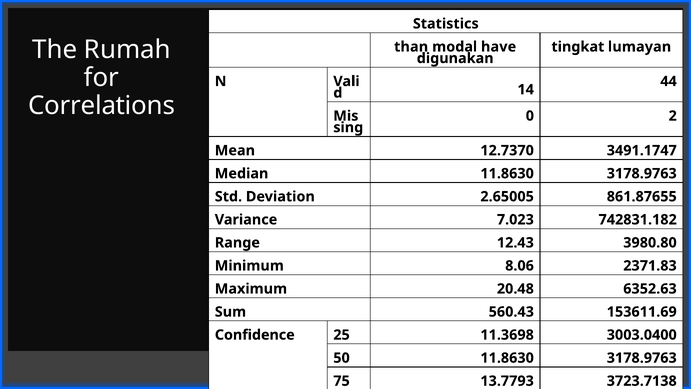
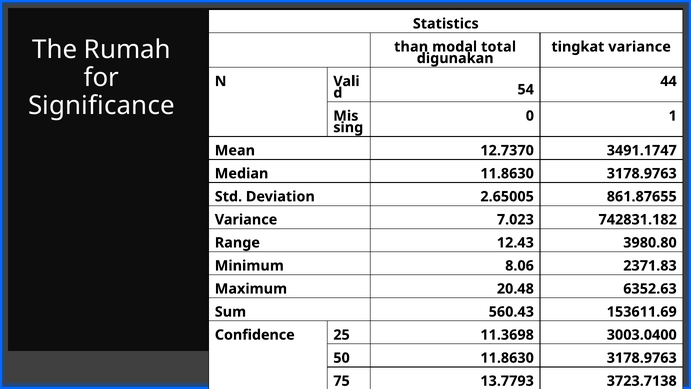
have: have -> total
tingkat lumayan: lumayan -> variance
14: 14 -> 54
Correlations: Correlations -> Significance
2: 2 -> 1
